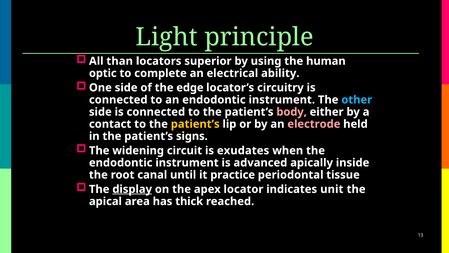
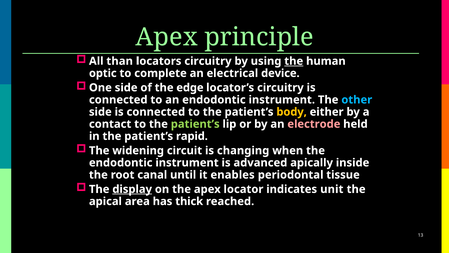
Light at (167, 37): Light -> Apex
locators superior: superior -> circuitry
the at (294, 61) underline: none -> present
ability: ability -> device
body colour: pink -> yellow
patient’s at (195, 124) colour: yellow -> light green
signs: signs -> rapid
exudates: exudates -> changing
practice: practice -> enables
